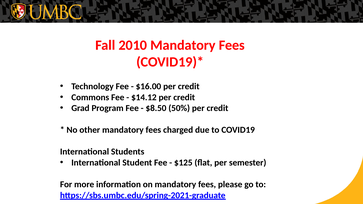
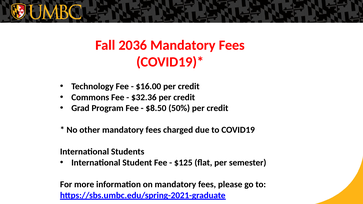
2010: 2010 -> 2036
$14.12: $14.12 -> $32.36
